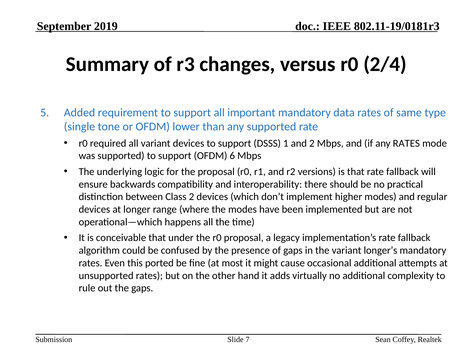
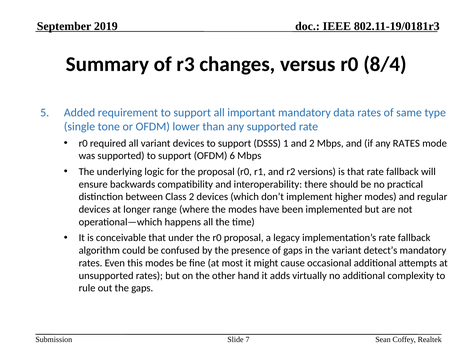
2/4: 2/4 -> 8/4
longer’s: longer’s -> detect’s
this ported: ported -> modes
